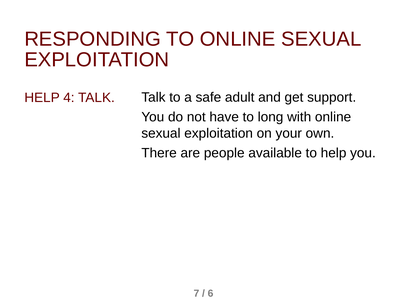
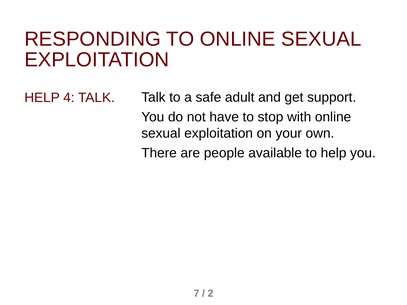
long: long -> stop
6: 6 -> 2
